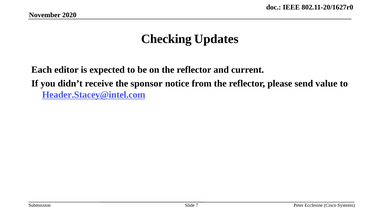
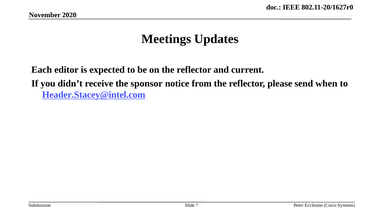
Checking: Checking -> Meetings
value: value -> when
